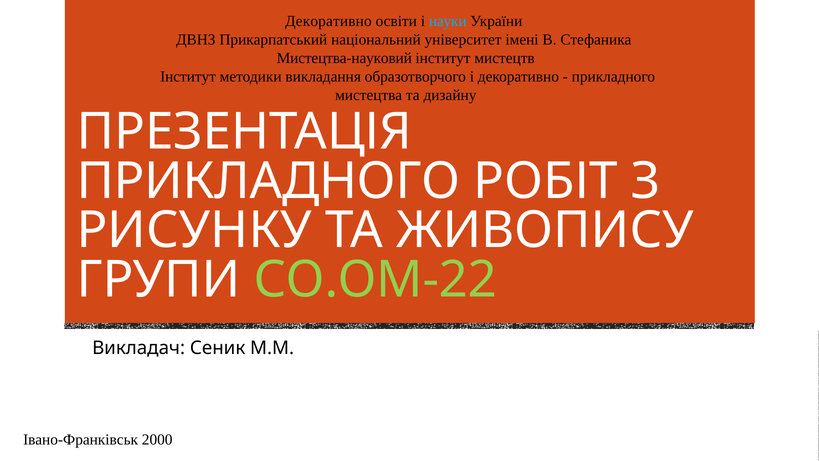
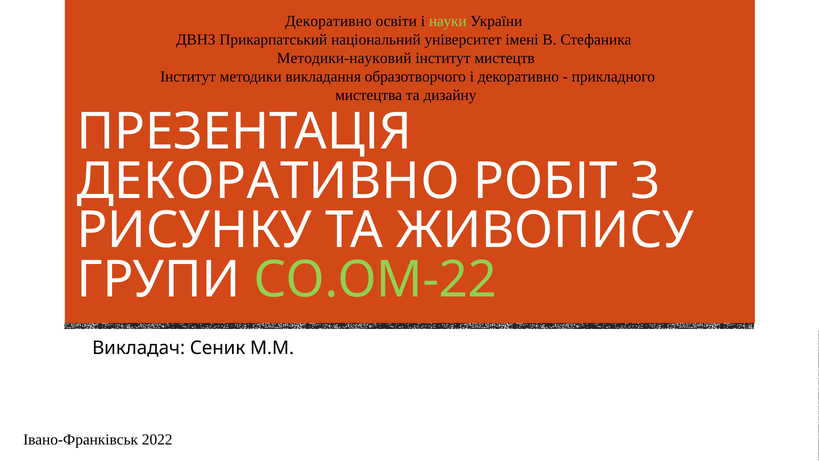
науки colour: light blue -> light green
Мистецтва-науковий: Мистецтва-науковий -> Методики-науковий
ПРИКЛАДНОГО at (268, 181): ПРИКЛАДНОГО -> ДЕКОРАТИВНО
2000: 2000 -> 2022
